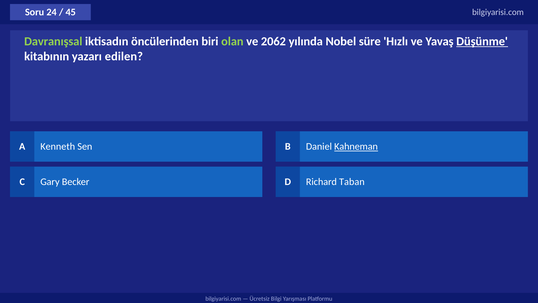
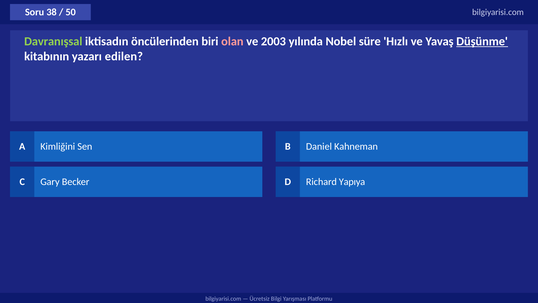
24: 24 -> 38
45: 45 -> 50
olan colour: light green -> pink
2062: 2062 -> 2003
Kenneth: Kenneth -> Kimliğini
Kahneman underline: present -> none
Taban: Taban -> Yapıya
